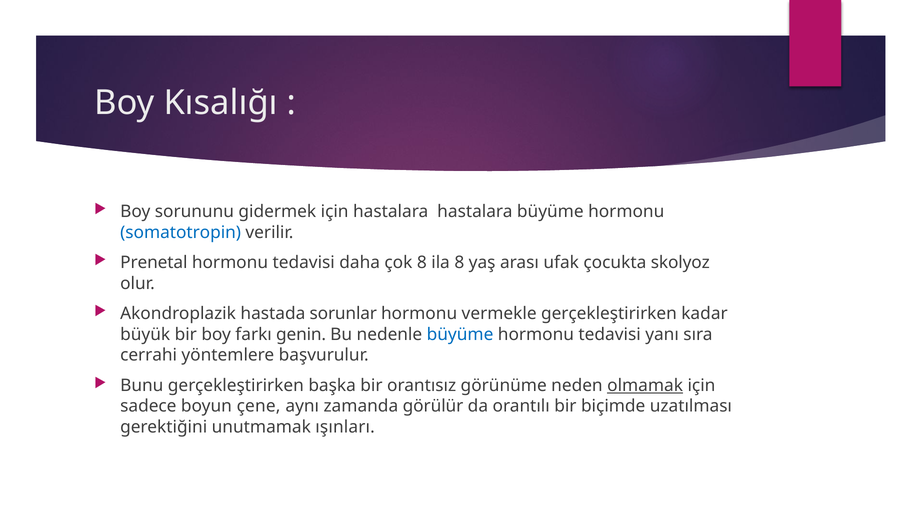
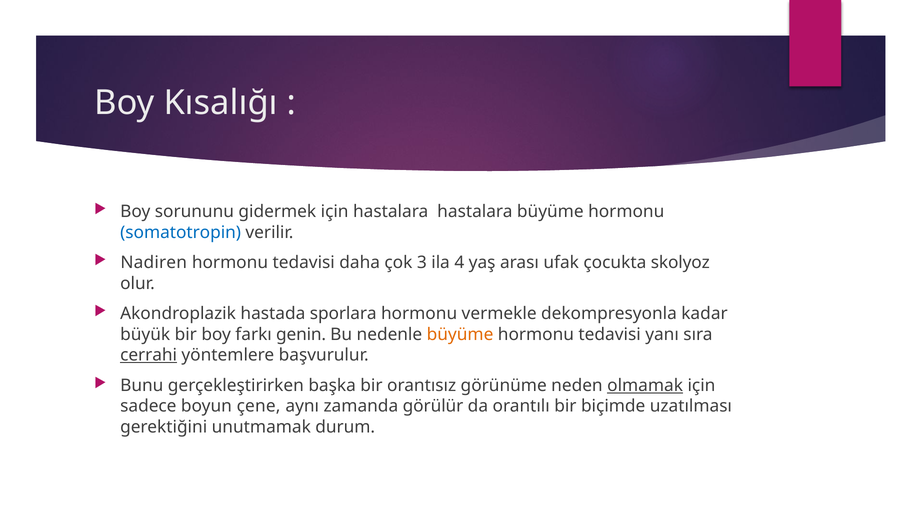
Prenetal: Prenetal -> Nadiren
çok 8: 8 -> 3
ila 8: 8 -> 4
sorunlar: sorunlar -> sporlara
vermekle gerçekleştirirken: gerçekleştirirken -> dekompresyonla
büyüme at (460, 335) colour: blue -> orange
cerrahi underline: none -> present
ışınları: ışınları -> durum
